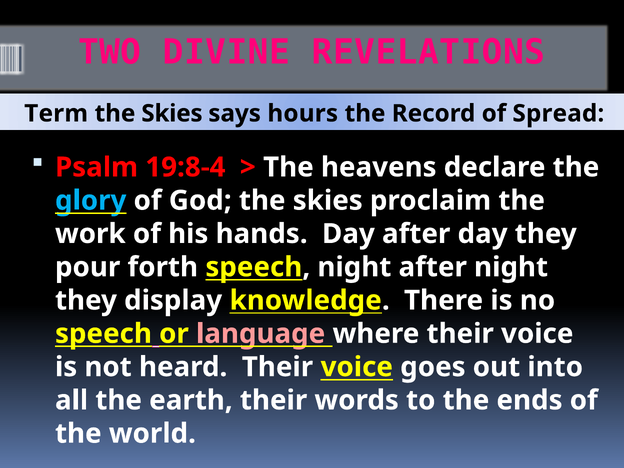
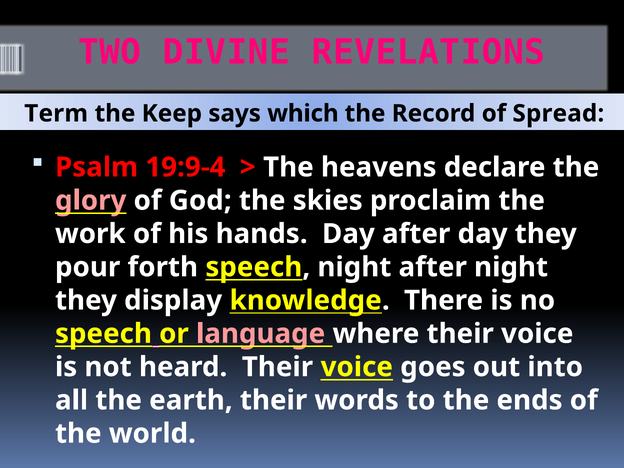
Skies at (172, 113): Skies -> Keep
hours: hours -> which
19:8-4: 19:8-4 -> 19:9-4
glory colour: light blue -> pink
